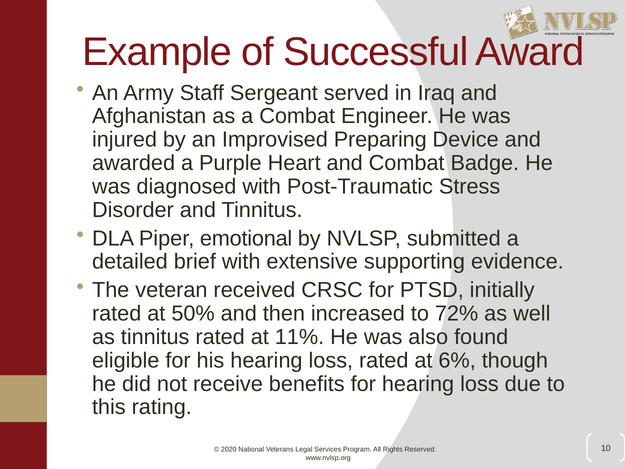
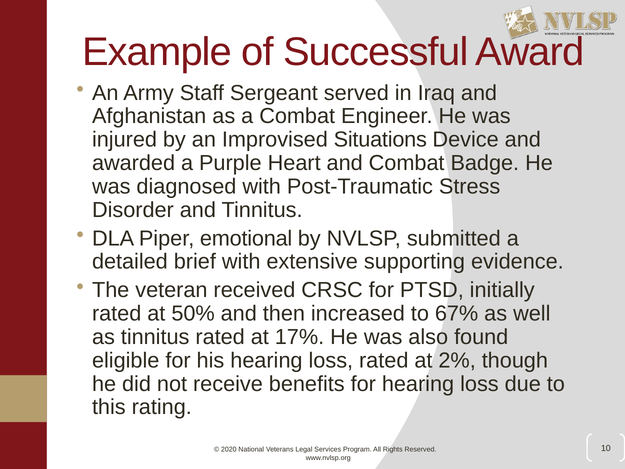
Preparing: Preparing -> Situations
72%: 72% -> 67%
11%: 11% -> 17%
6%: 6% -> 2%
